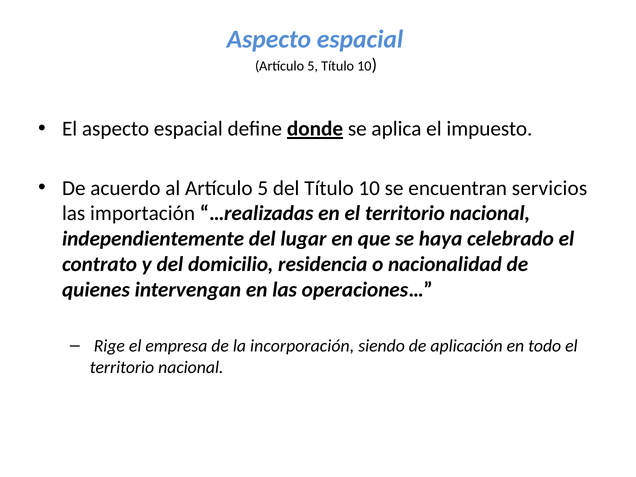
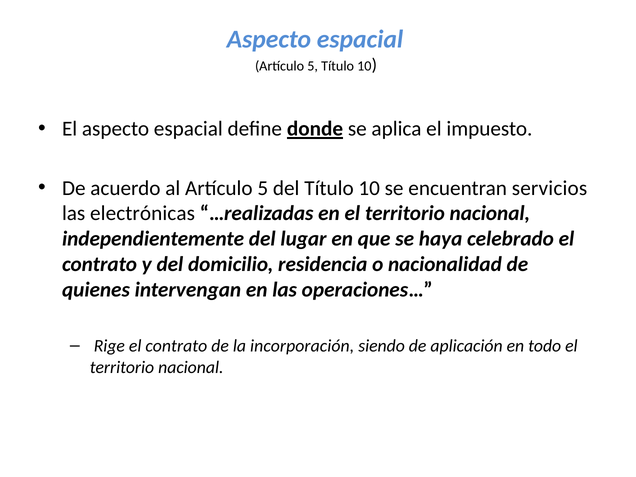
importación: importación -> electrónicas
Rige el empresa: empresa -> contrato
